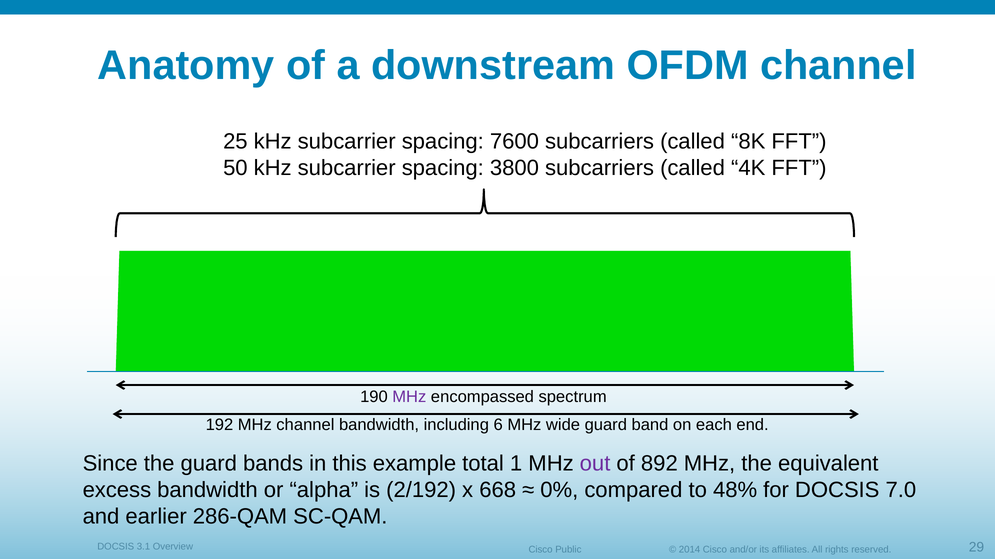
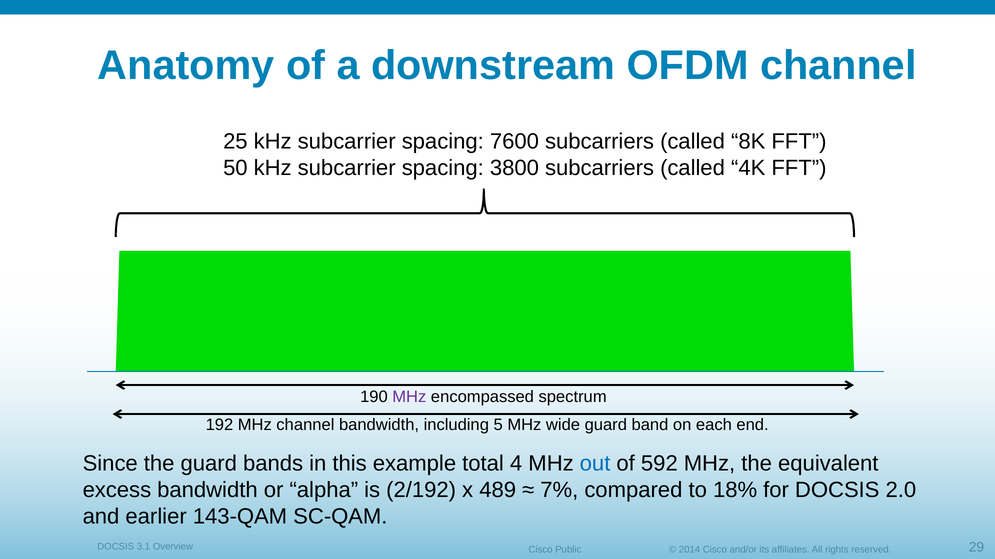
6: 6 -> 5
1: 1 -> 4
out colour: purple -> blue
892: 892 -> 592
668: 668 -> 489
0%: 0% -> 7%
48%: 48% -> 18%
7.0: 7.0 -> 2.0
286-QAM: 286-QAM -> 143-QAM
